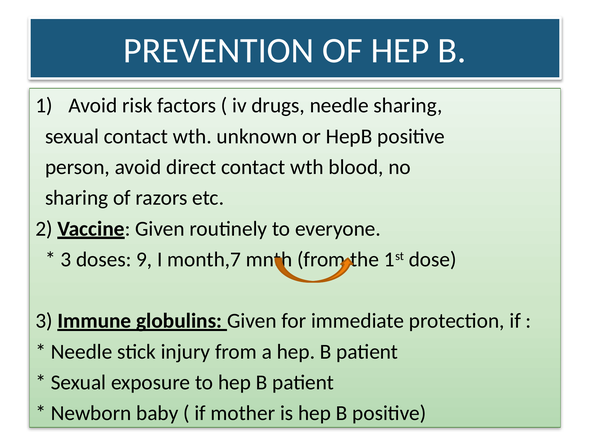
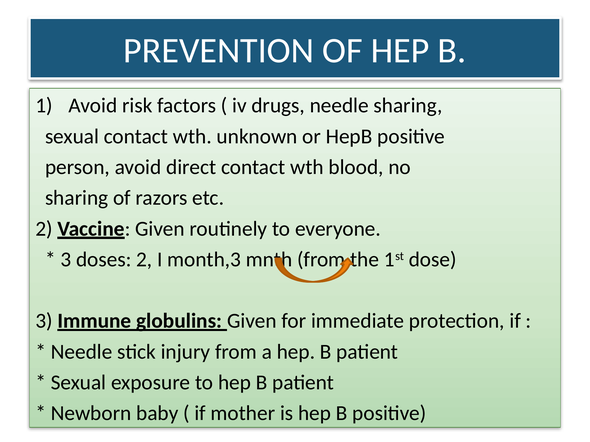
doses 9: 9 -> 2
month,7: month,7 -> month,3
